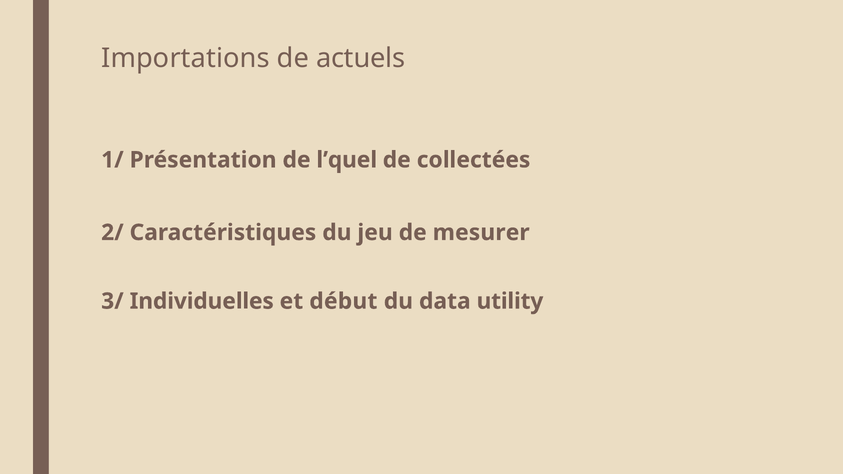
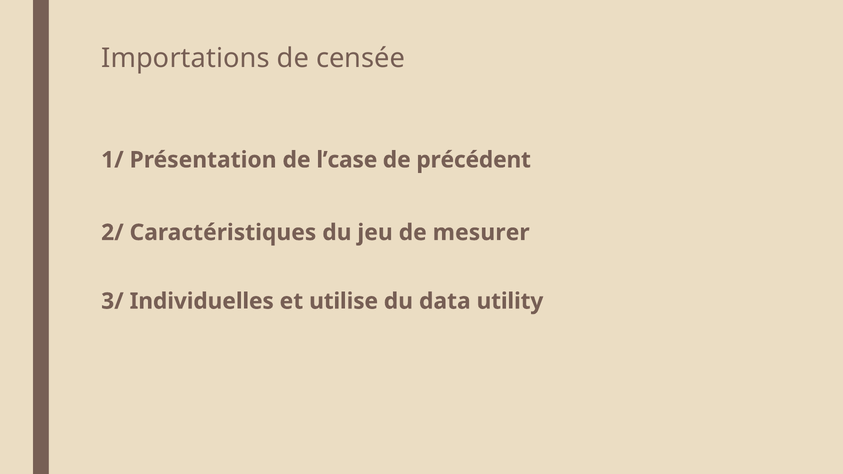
actuels: actuels -> censée
l’quel: l’quel -> l’case
collectées: collectées -> précédent
début: début -> utilise
